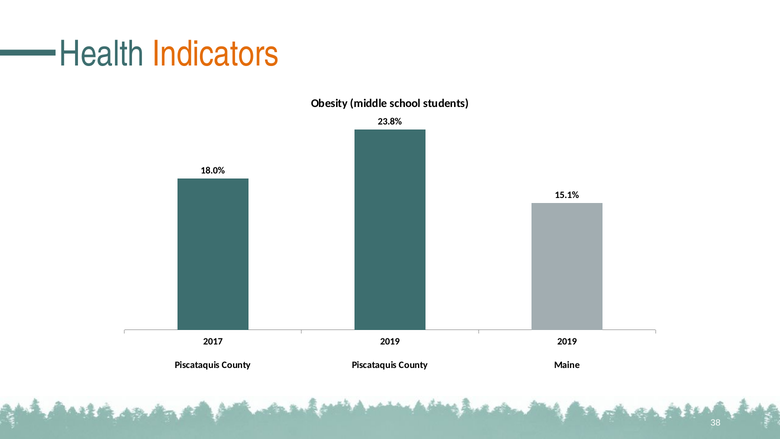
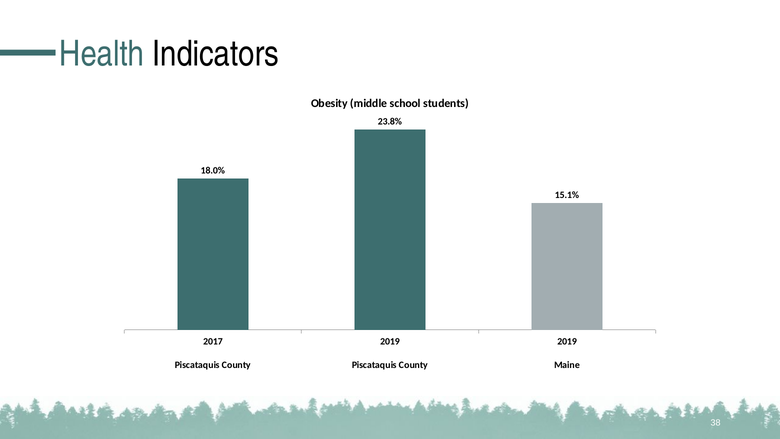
Indicators colour: orange -> black
